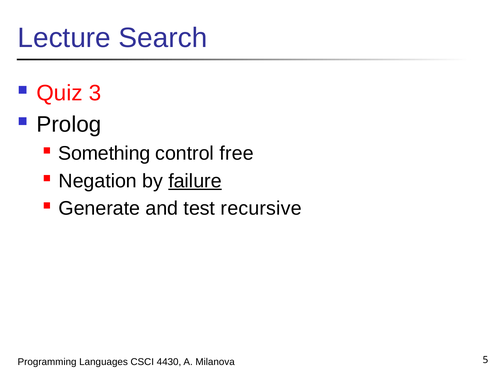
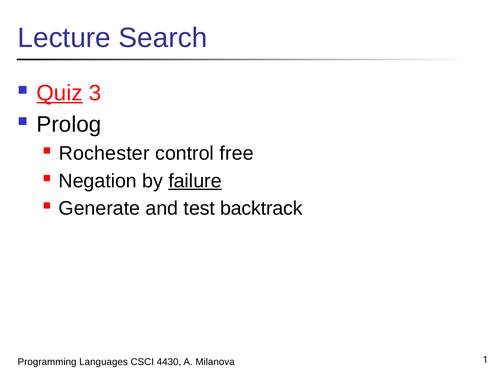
Quiz underline: none -> present
Something: Something -> Rochester
recursive: recursive -> backtrack
5: 5 -> 1
